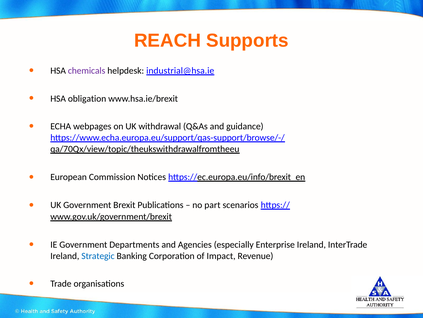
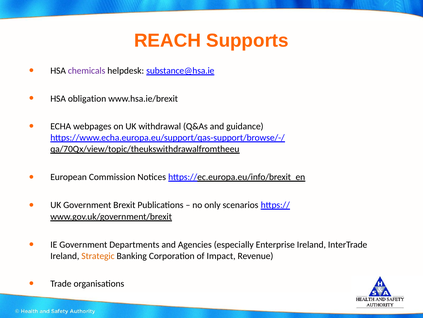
industrial@hsa.ie: industrial@hsa.ie -> substance@hsa.ie
part: part -> only
Strategic colour: blue -> orange
